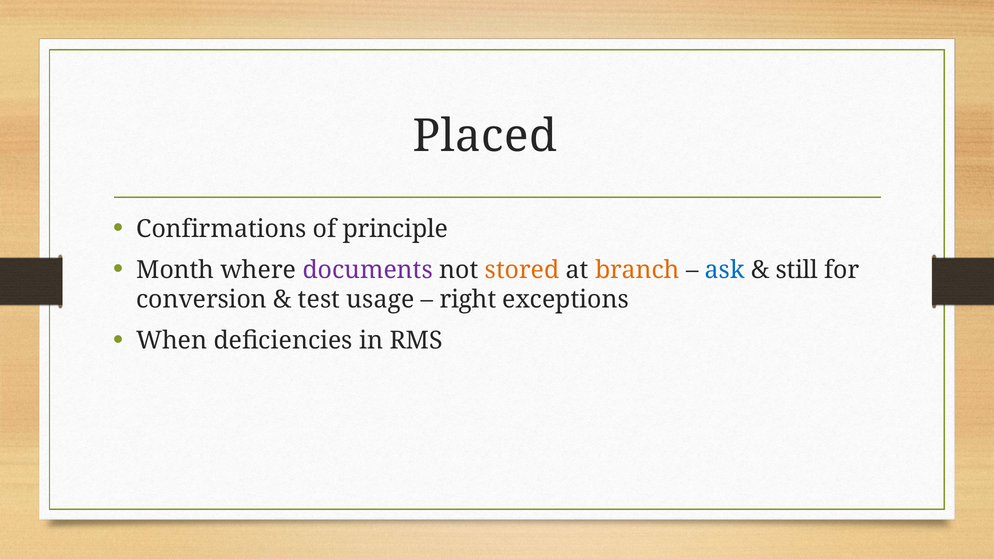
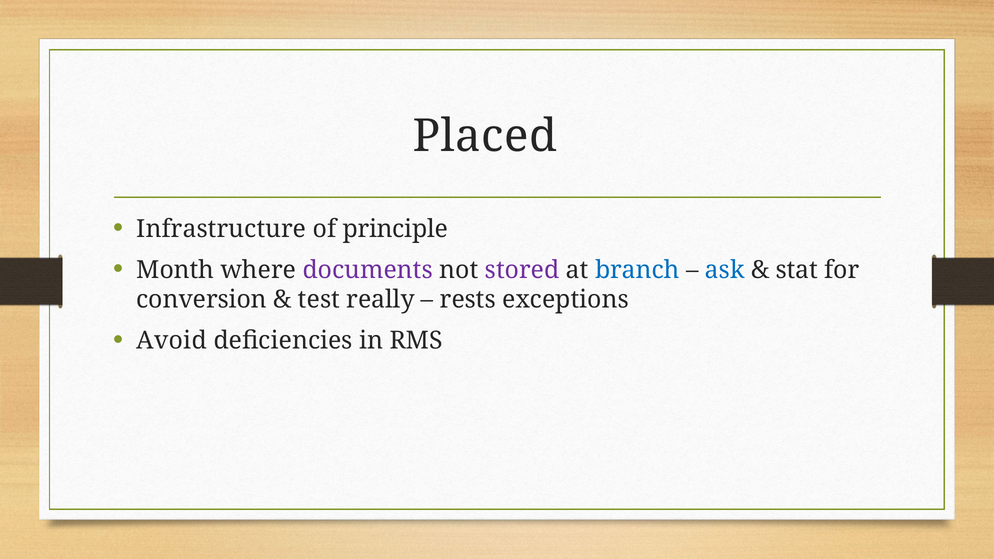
Confirmations: Confirmations -> Infrastructure
stored colour: orange -> purple
branch colour: orange -> blue
still: still -> stat
usage: usage -> really
right: right -> rests
When: When -> Avoid
